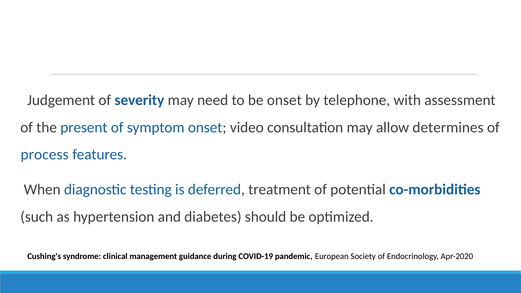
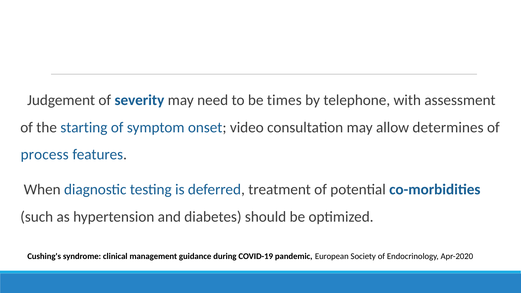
be onset: onset -> times
present: present -> starting
